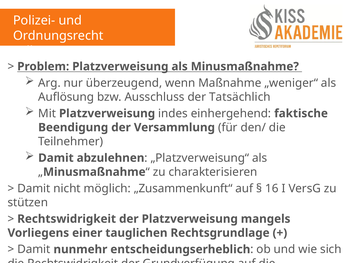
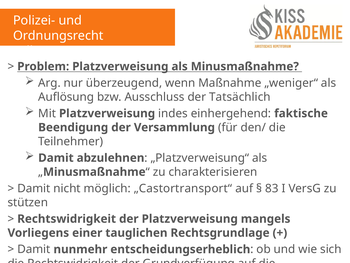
„Zusammenkunft“: „Zusammenkunft“ -> „Castortransport“
16: 16 -> 83
